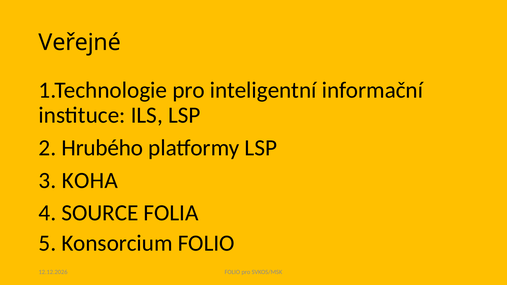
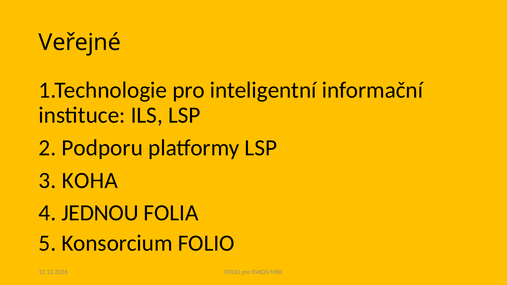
Hrubého: Hrubého -> Podporu
SOURCE: SOURCE -> JEDNOU
